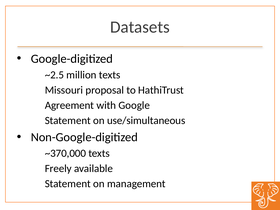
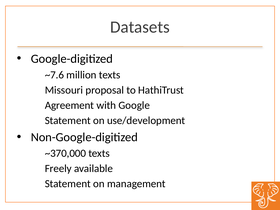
~2.5: ~2.5 -> ~7.6
use/simultaneous: use/simultaneous -> use/development
